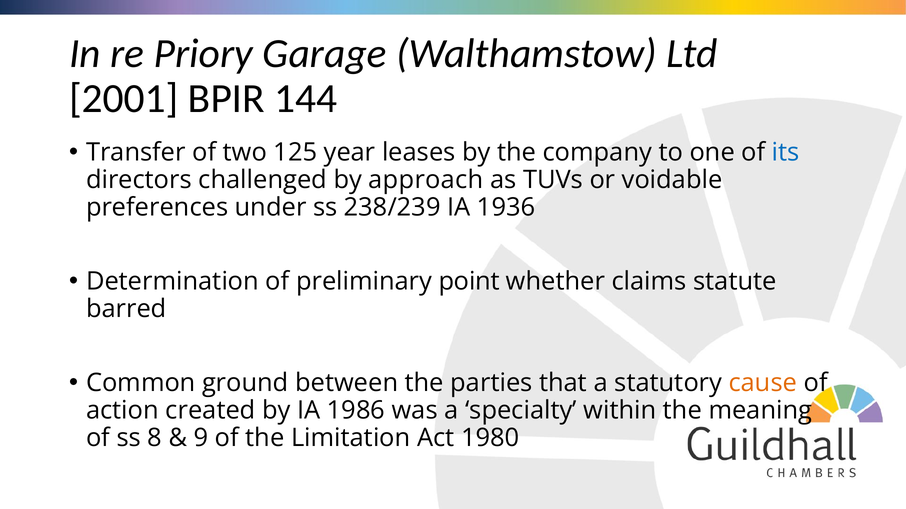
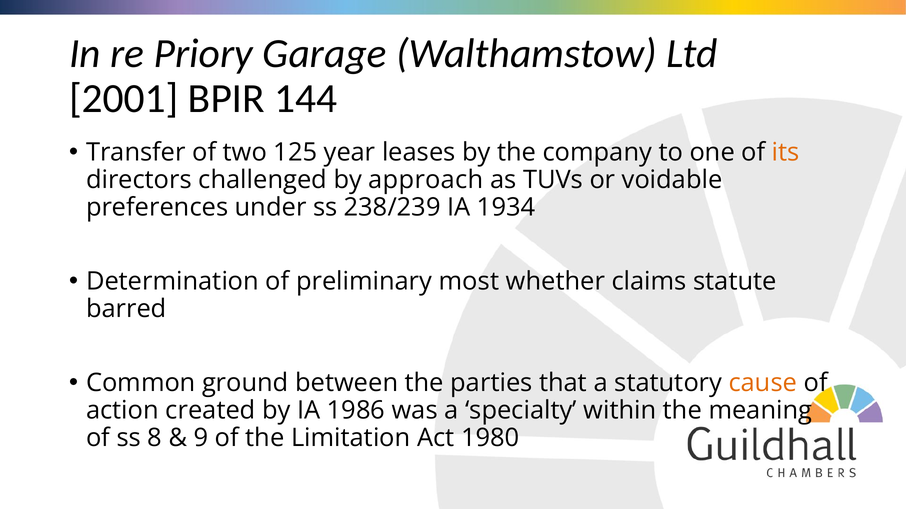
its colour: blue -> orange
1936: 1936 -> 1934
point: point -> most
